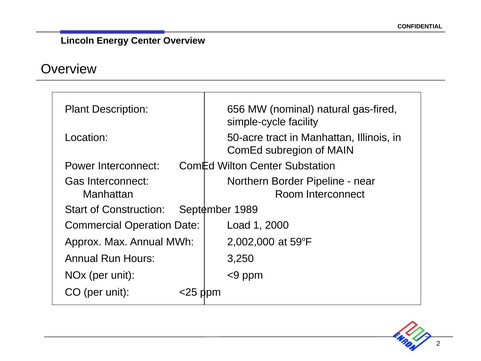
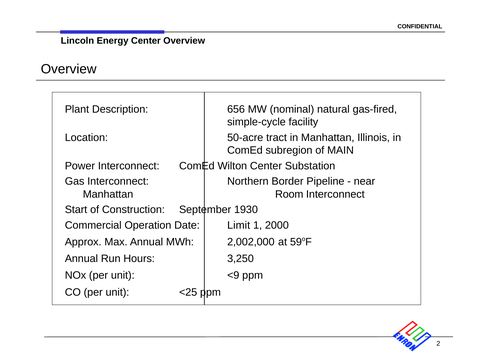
1989: 1989 -> 1930
Load: Load -> Limit
